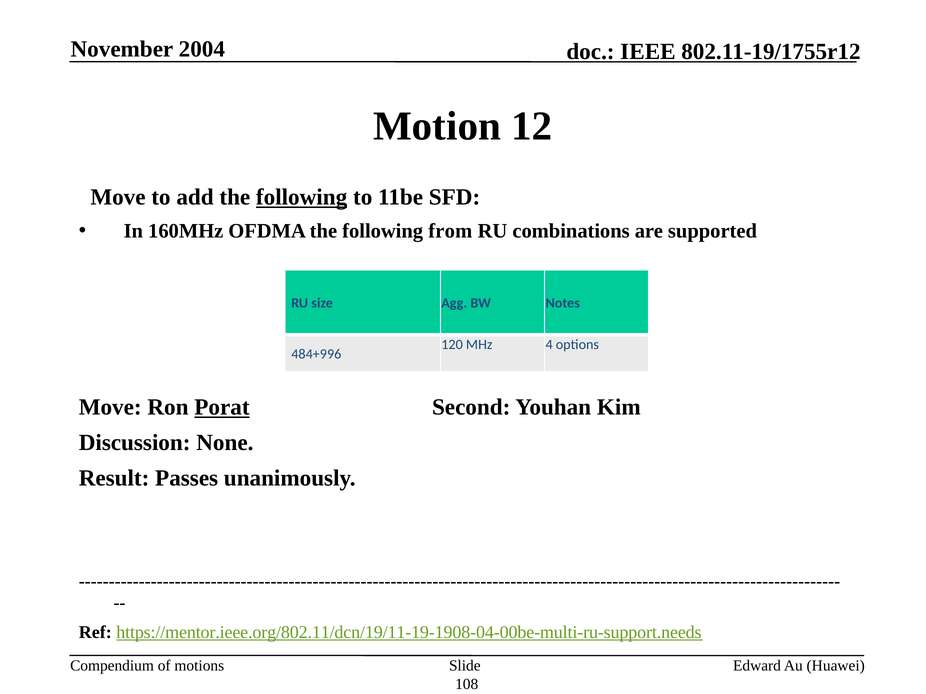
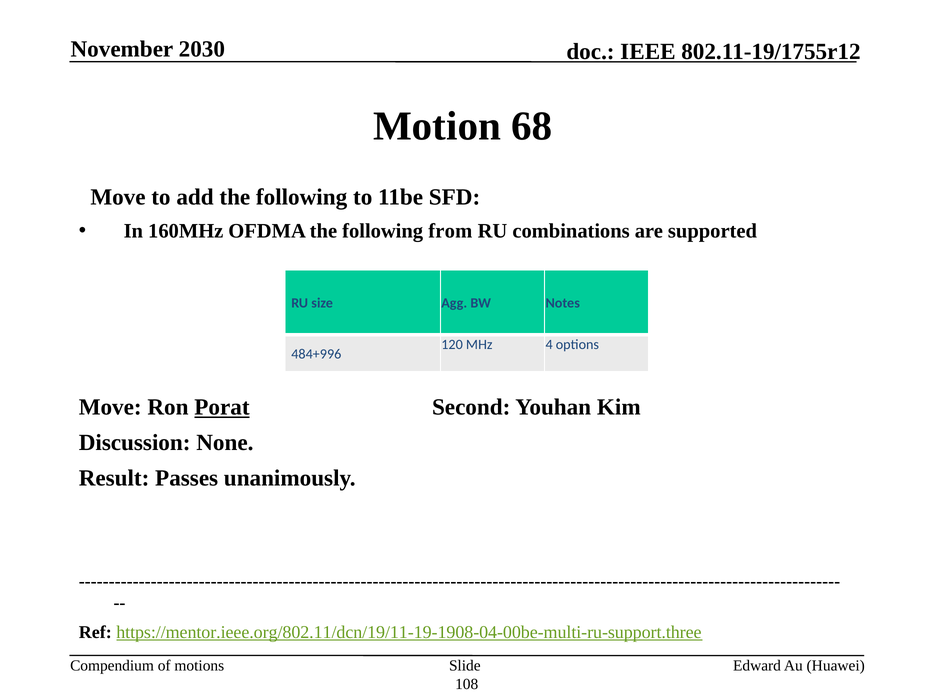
2004: 2004 -> 2030
12: 12 -> 68
following at (302, 198) underline: present -> none
https://mentor.ieee.org/802.11/dcn/19/11-19-1908-04-00be-multi-ru-support.needs: https://mentor.ieee.org/802.11/dcn/19/11-19-1908-04-00be-multi-ru-support.needs -> https://mentor.ieee.org/802.11/dcn/19/11-19-1908-04-00be-multi-ru-support.three
